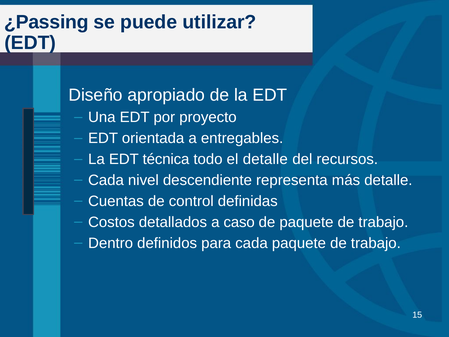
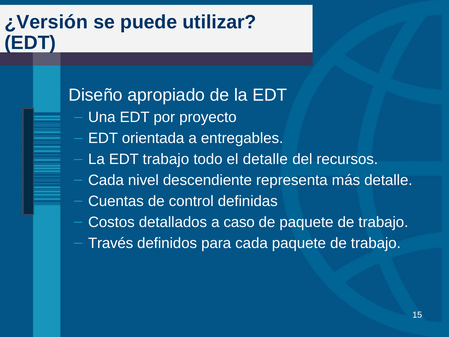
¿Passing: ¿Passing -> ¿Versión
EDT técnica: técnica -> trabajo
Dentro: Dentro -> Través
